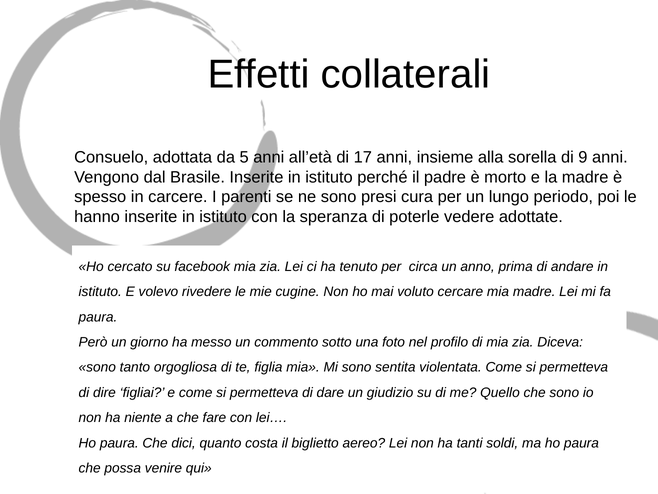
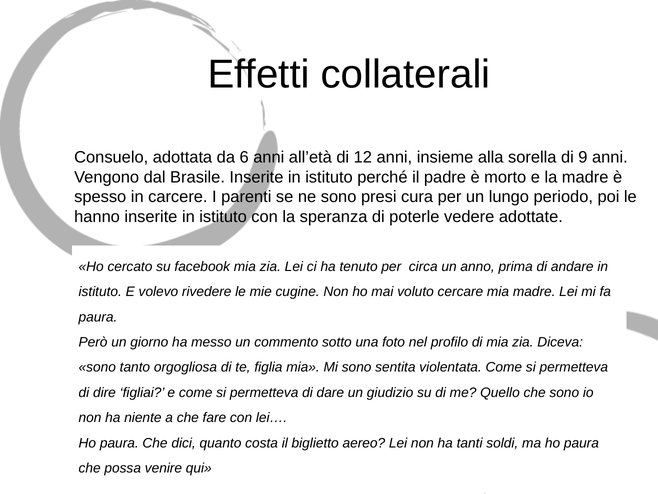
5: 5 -> 6
17: 17 -> 12
